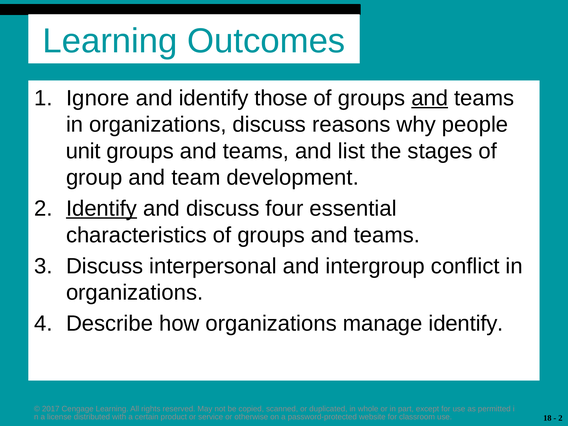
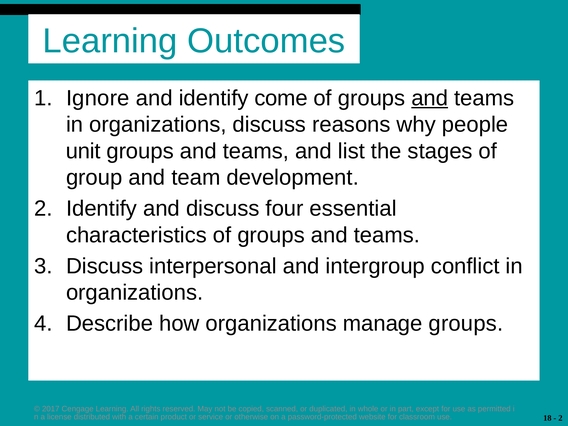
those: those -> come
Identify at (102, 209) underline: present -> none
manage identify: identify -> groups
